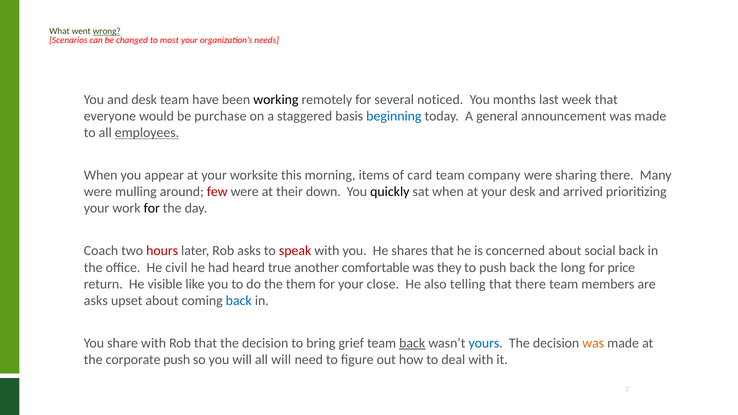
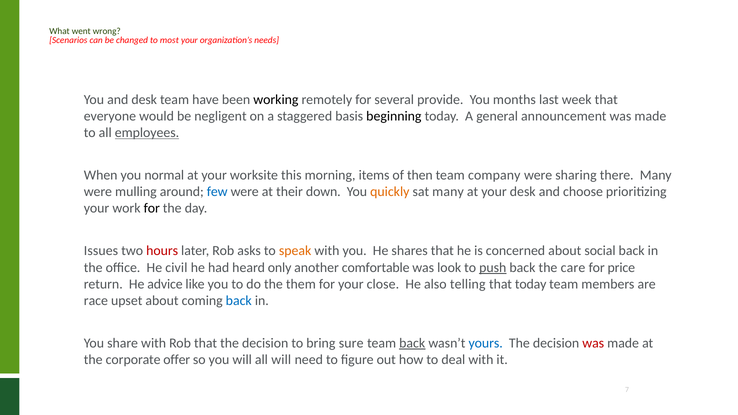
wrong underline: present -> none
noticed: noticed -> provide
purchase: purchase -> negligent
beginning colour: blue -> black
appear: appear -> normal
card: card -> then
few colour: red -> blue
quickly colour: black -> orange
sat when: when -> many
arrived: arrived -> choose
Coach: Coach -> Issues
speak colour: red -> orange
true: true -> only
they: they -> look
push at (493, 268) underline: none -> present
long: long -> care
visible: visible -> advice
that there: there -> today
asks at (96, 301): asks -> race
grief: grief -> sure
was at (593, 343) colour: orange -> red
corporate push: push -> offer
